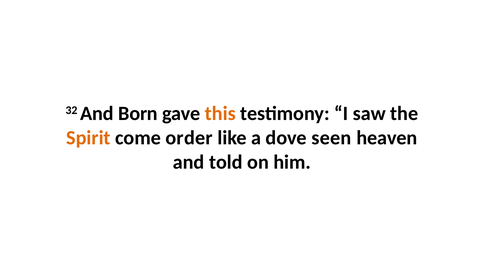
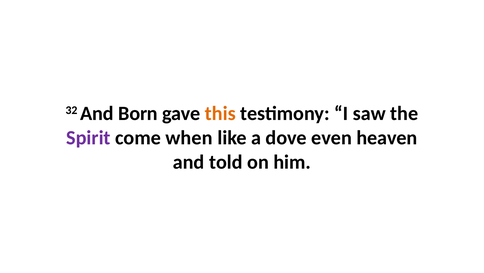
Spirit colour: orange -> purple
order: order -> when
seen: seen -> even
